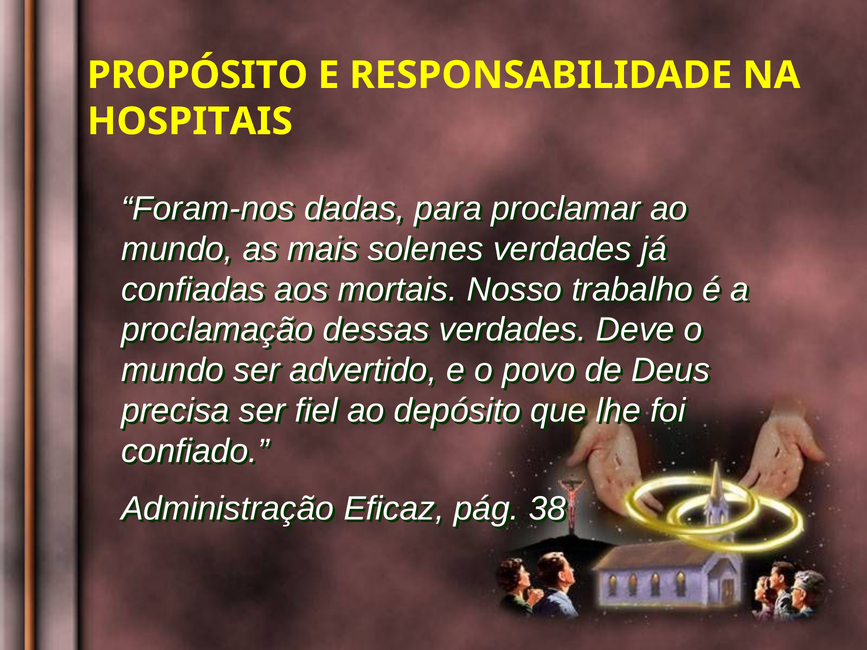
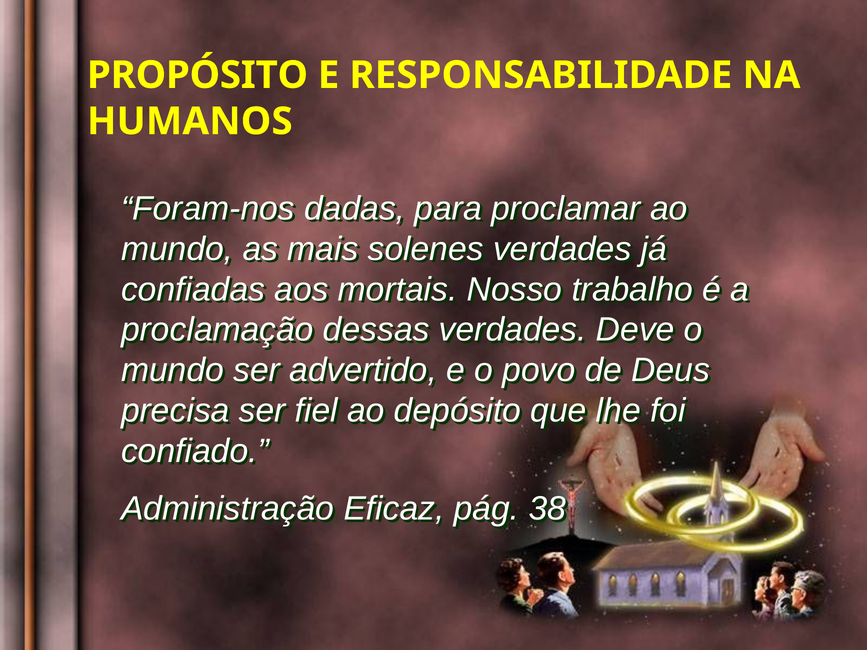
HOSPITAIS: HOSPITAIS -> HUMANOS
